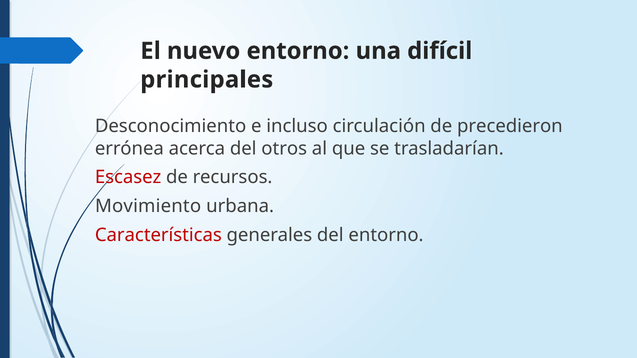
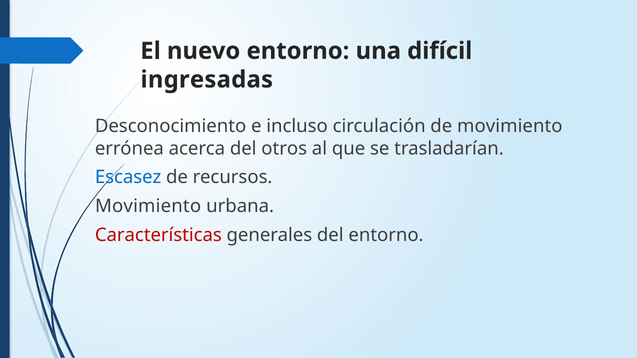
principales: principales -> ingresadas
de precedieron: precedieron -> movimiento
Escasez colour: red -> blue
